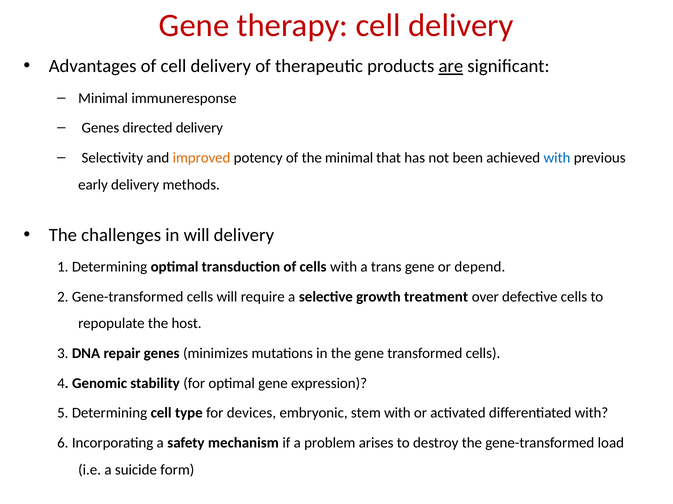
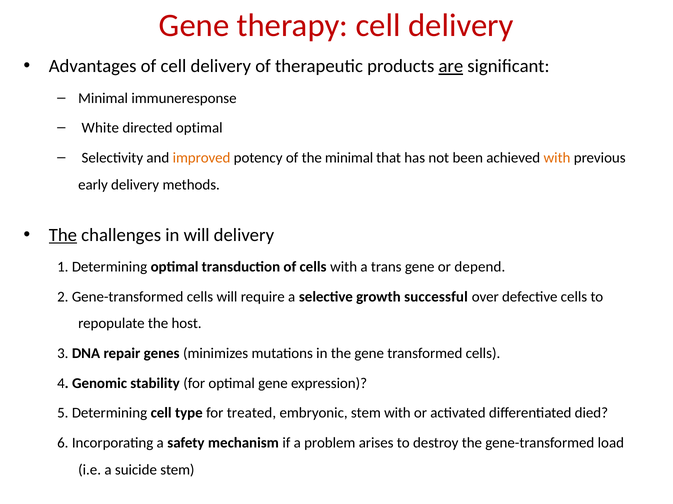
Genes at (100, 128): Genes -> White
directed delivery: delivery -> optimal
with at (557, 158) colour: blue -> orange
The at (63, 235) underline: none -> present
treatment: treatment -> successful
devices: devices -> treated
differentiated with: with -> died
suicide form: form -> stem
